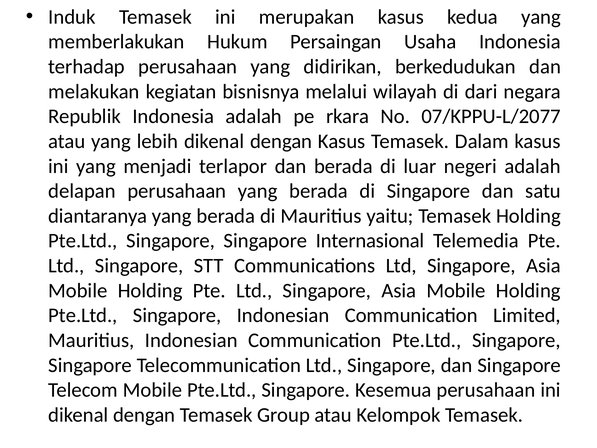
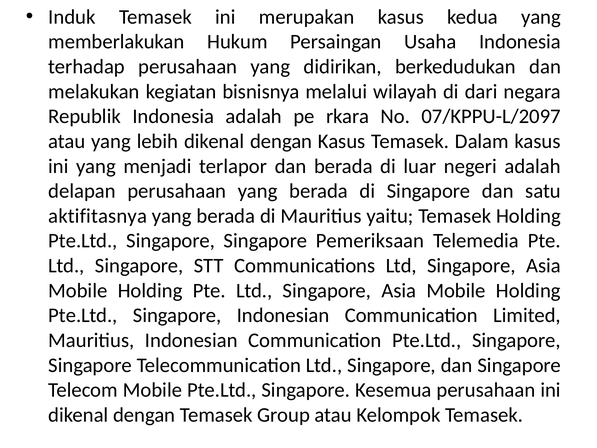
07/KPPU-L/2077: 07/KPPU-L/2077 -> 07/KPPU-L/2097
diantaranya: diantaranya -> aktifitasnya
Internasional: Internasional -> Pemeriksaan
